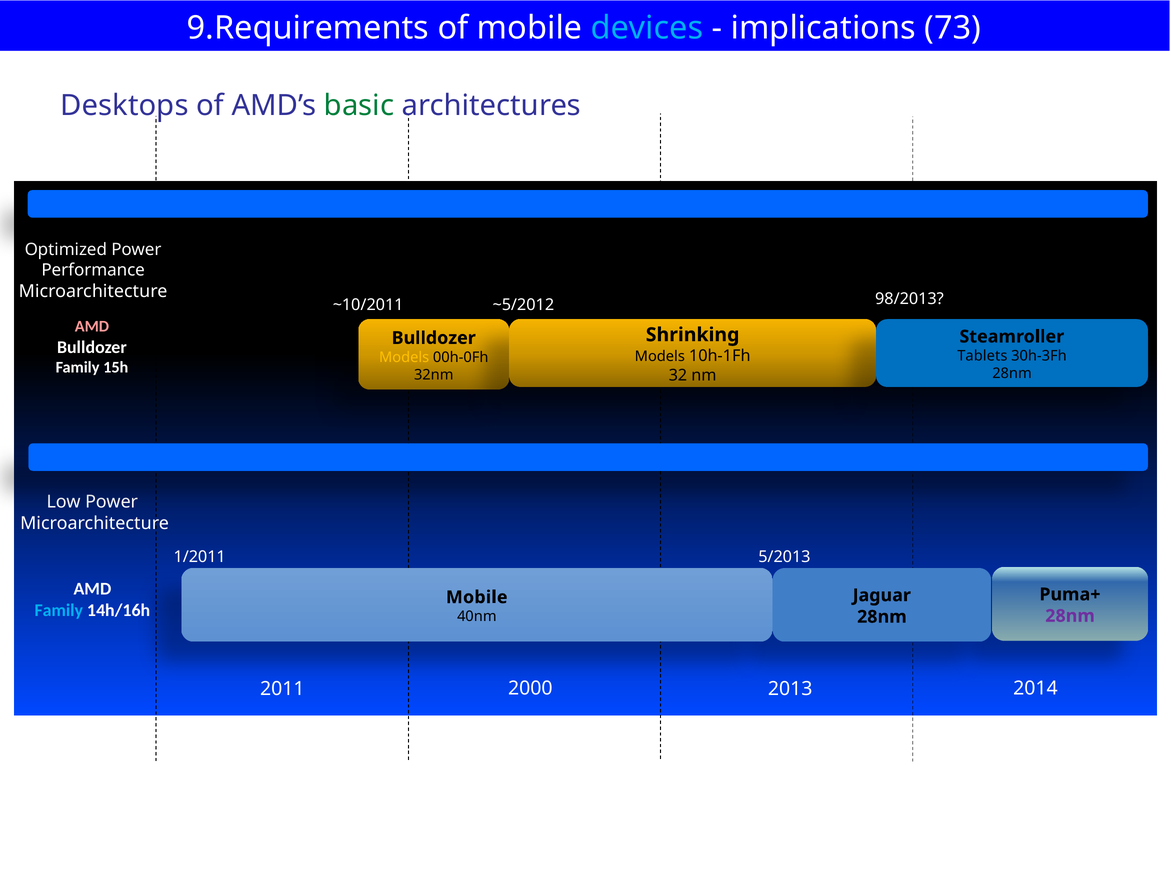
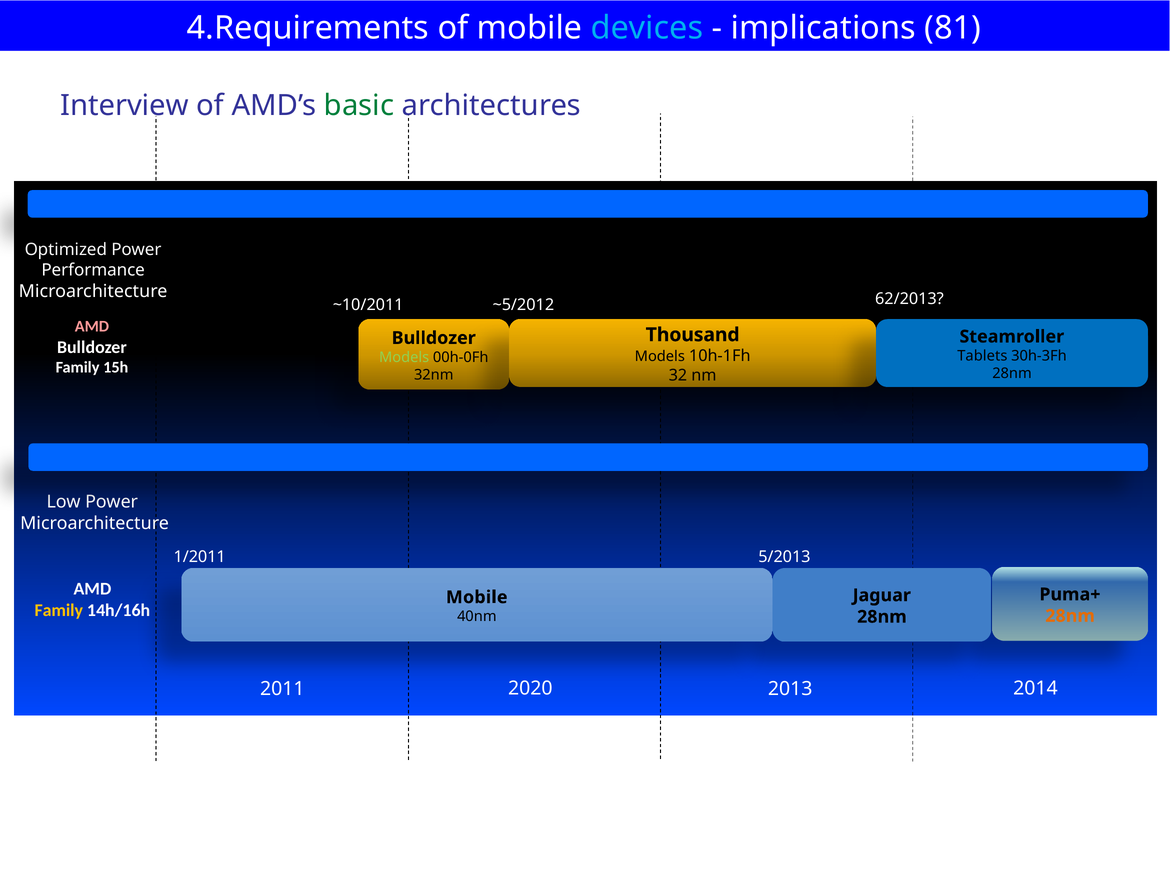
9.Requirements: 9.Requirements -> 4.Requirements
73: 73 -> 81
Desktops: Desktops -> Interview
98/2013: 98/2013 -> 62/2013
Shrinking: Shrinking -> Thousand
Models at (404, 357) colour: yellow -> light green
Family at (59, 610) colour: light blue -> yellow
28nm at (1070, 616) colour: purple -> orange
2000: 2000 -> 2020
